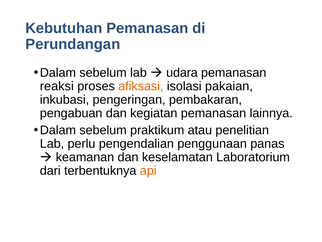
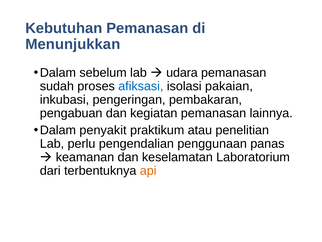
Perundangan: Perundangan -> Menunjukkan
reaksi: reaksi -> sudah
afiksasi colour: orange -> blue
sebelum at (103, 130): sebelum -> penyakit
